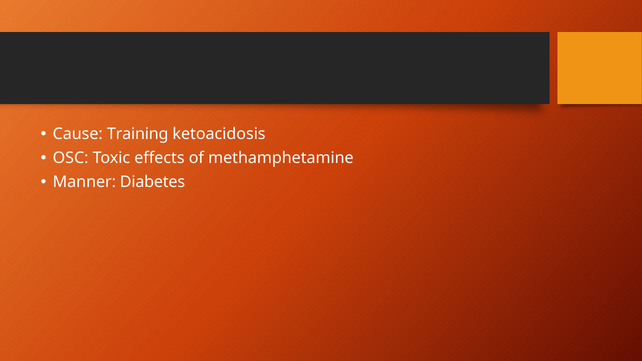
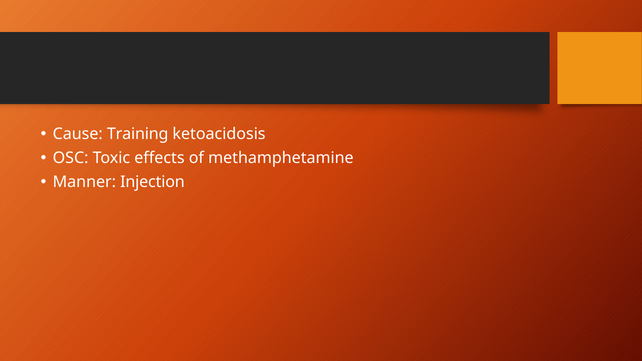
Diabetes: Diabetes -> Injection
